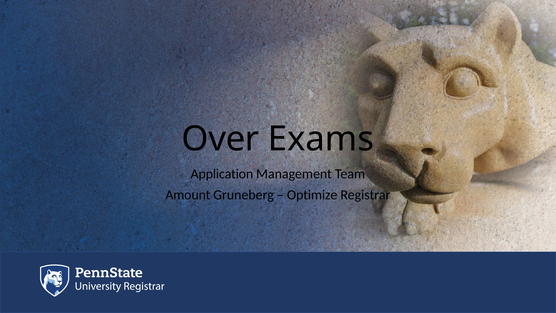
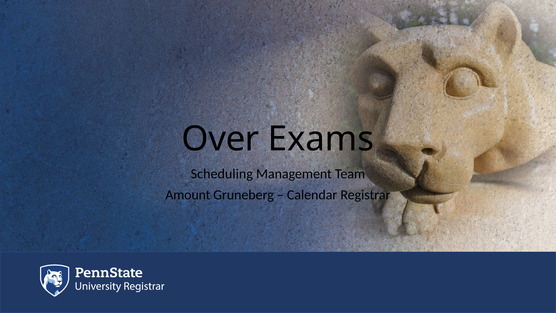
Application: Application -> Scheduling
Optimize: Optimize -> Calendar
